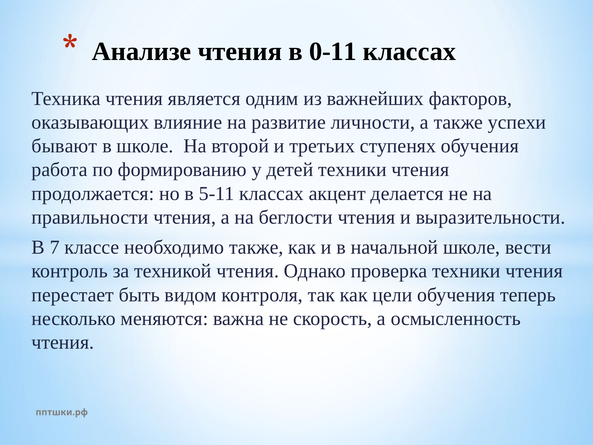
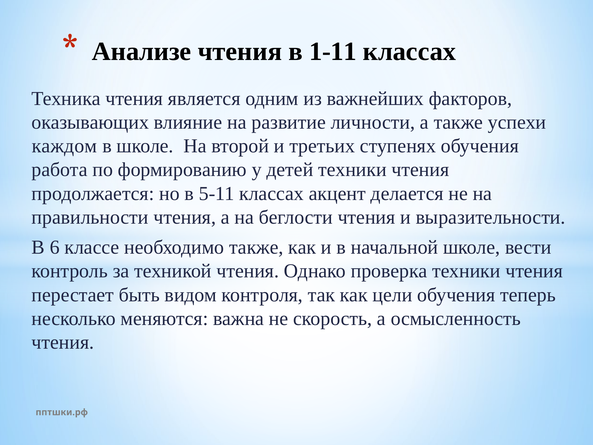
0-11: 0-11 -> 1-11
бывают: бывают -> каждом
7: 7 -> 6
